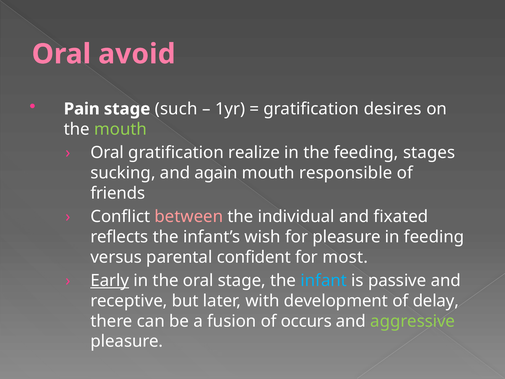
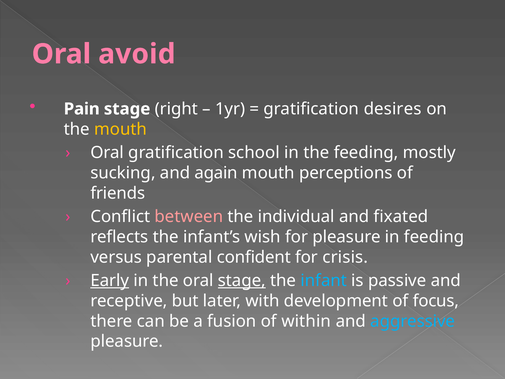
such: such -> right
mouth at (121, 129) colour: light green -> yellow
realize: realize -> school
stages: stages -> mostly
responsible: responsible -> perceptions
most: most -> crisis
stage at (242, 281) underline: none -> present
delay: delay -> focus
occurs: occurs -> within
aggressive colour: light green -> light blue
